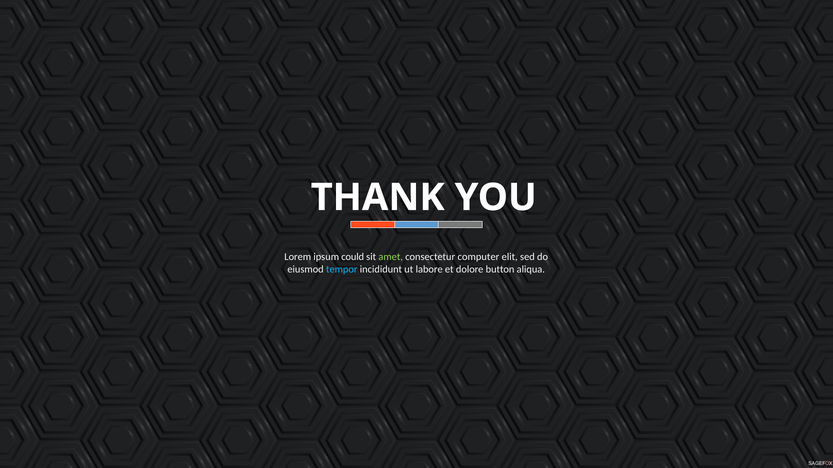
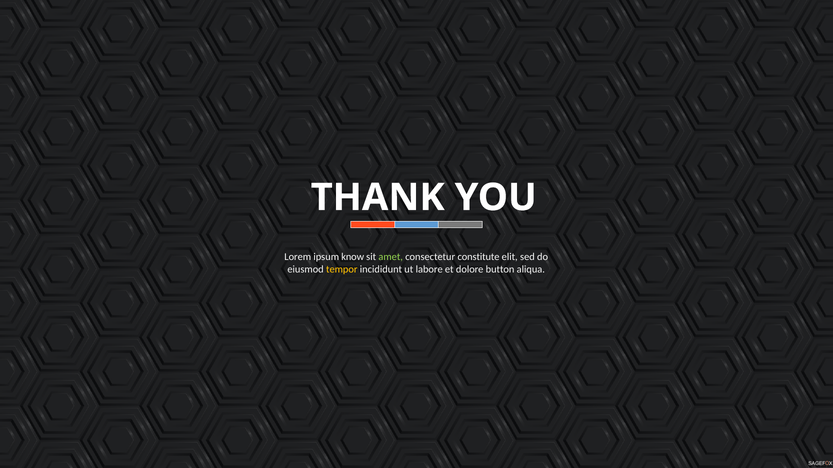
could: could -> know
computer: computer -> constitute
tempor colour: light blue -> yellow
